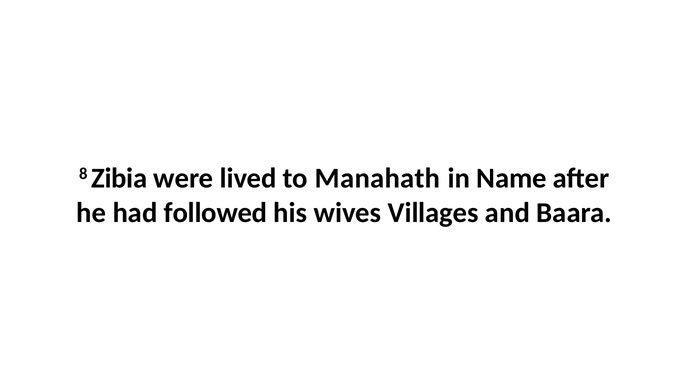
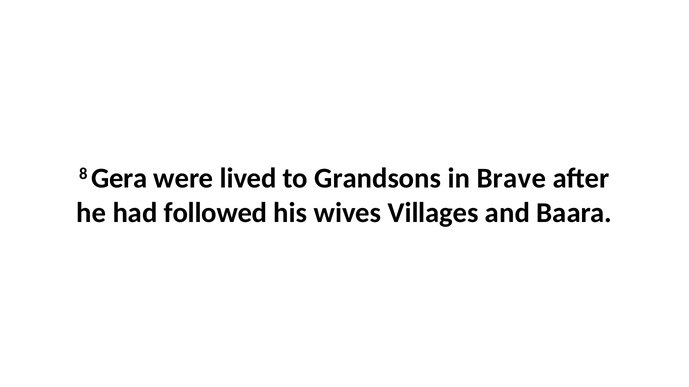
Zibia: Zibia -> Gera
Manahath: Manahath -> Grandsons
Name: Name -> Brave
